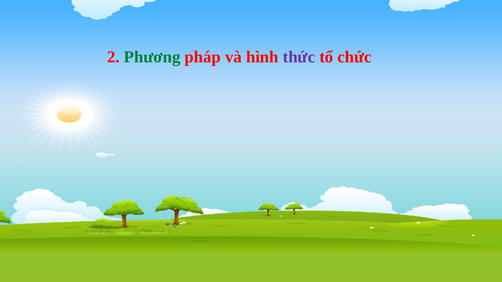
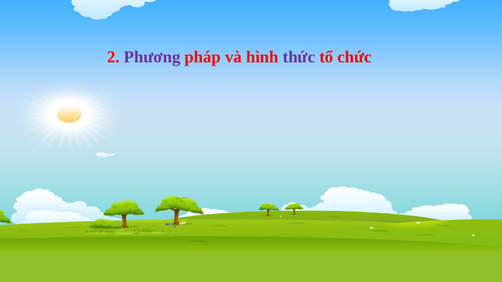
Phương colour: green -> purple
